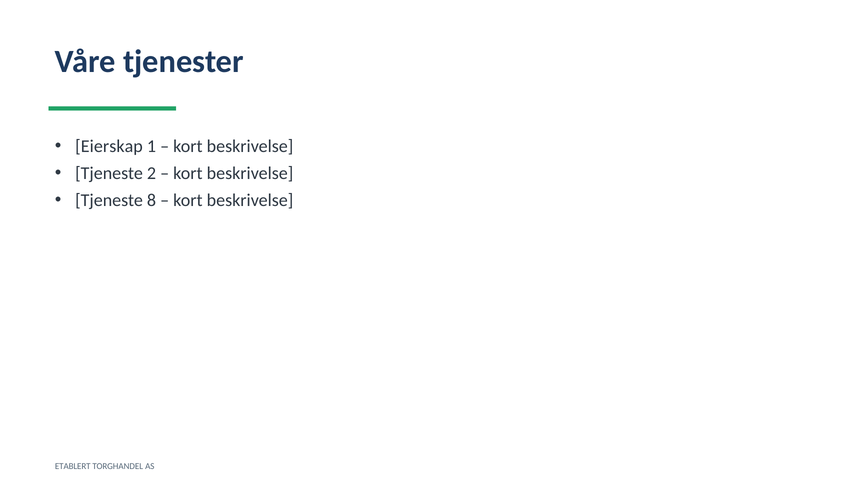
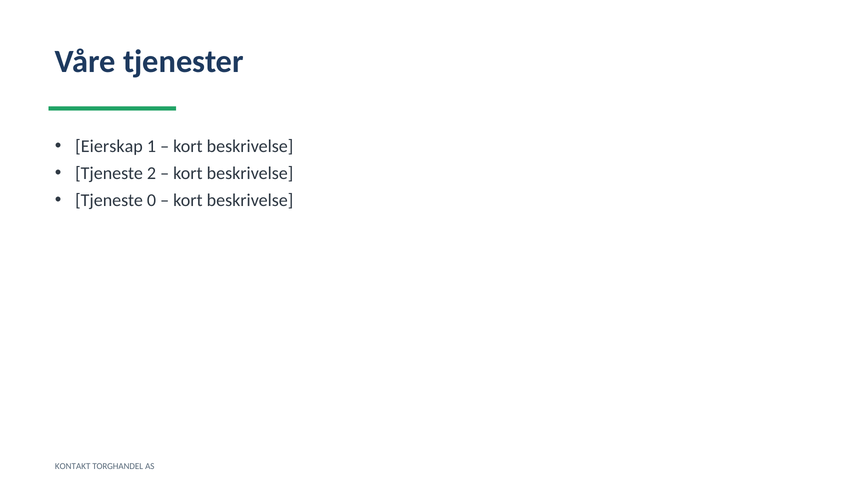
8: 8 -> 0
ETABLERT: ETABLERT -> KONTAKT
